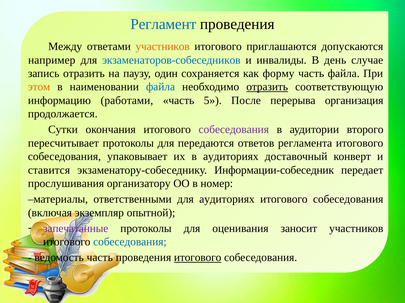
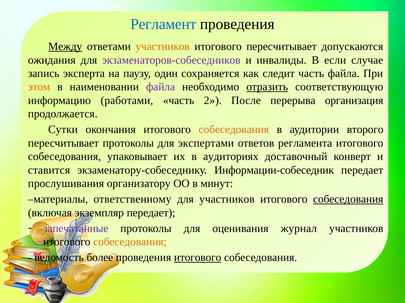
Между underline: none -> present
итогового приглашаются: приглашаются -> пересчитывает
например: например -> ожидания
экзаменаторов-собеседников colour: blue -> purple
день: день -> если
запись отразить: отразить -> эксперта
форму: форму -> следит
файла at (161, 87) colour: blue -> purple
5: 5 -> 2
собеседования at (234, 130) colour: purple -> orange
передаются: передаются -> экспертами
номер: номер -> минут
ответственными: ответственными -> ответственному
для аудиториях: аудиториях -> участников
собеседования at (348, 200) underline: none -> present
экземпляр опытной: опытной -> передает
заносит: заносит -> журнал
собеседования at (130, 242) colour: blue -> orange
ведомость часть: часть -> более
